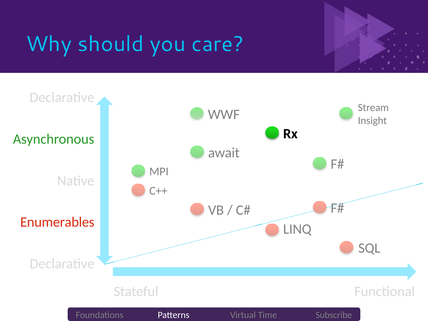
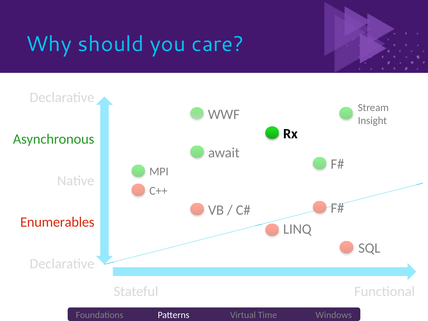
Subscribe: Subscribe -> Windows
